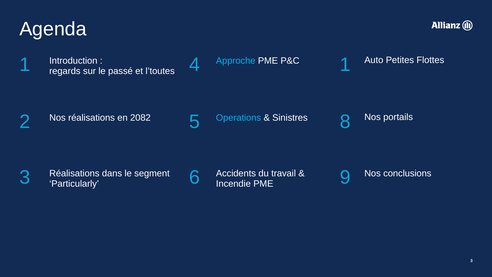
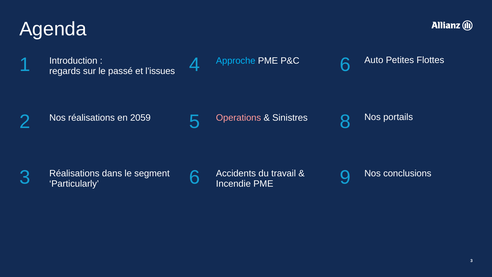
l’toutes: l’toutes -> l’issues
P&C 1: 1 -> 6
2082: 2082 -> 2059
Operations colour: light blue -> pink
